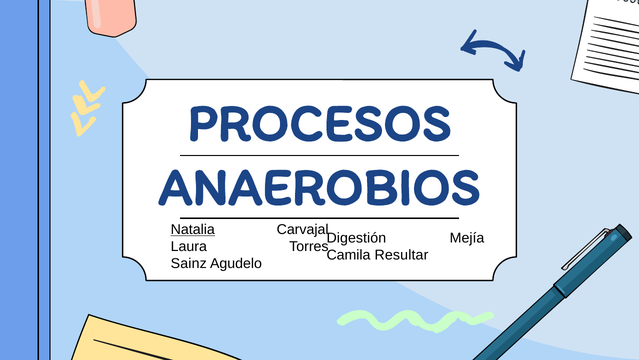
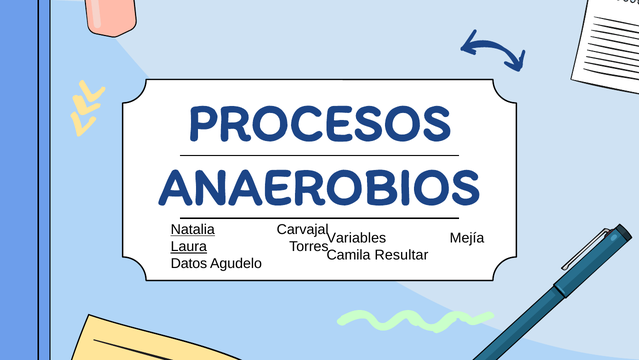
Digestión: Digestión -> Variables
Laura underline: none -> present
Sainz: Sainz -> Datos
